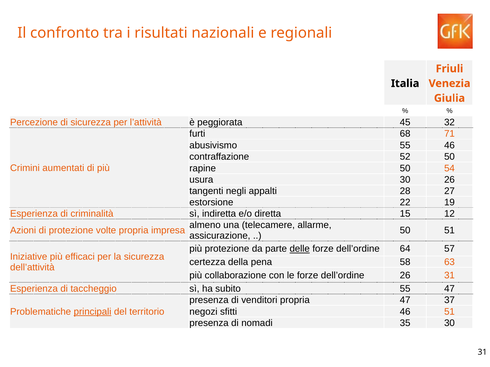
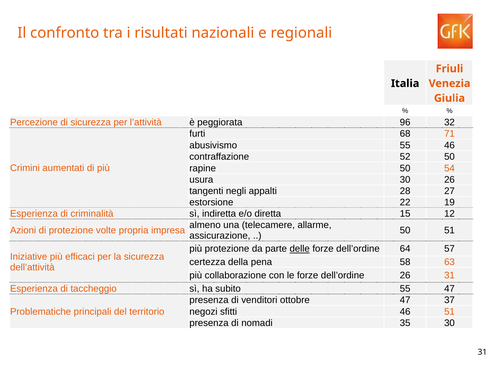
45: 45 -> 96
venditori propria: propria -> ottobre
principali underline: present -> none
